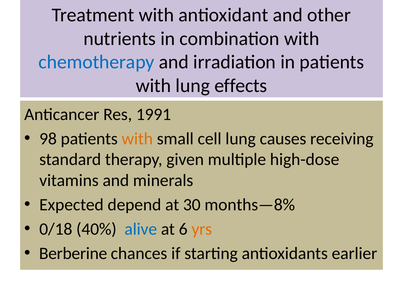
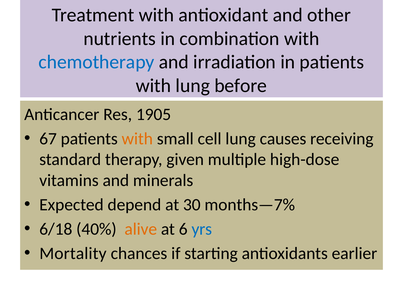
effects: effects -> before
1991: 1991 -> 1905
98: 98 -> 67
months—8%: months—8% -> months—7%
0/18: 0/18 -> 6/18
alive colour: blue -> orange
yrs colour: orange -> blue
Berberine: Berberine -> Mortality
